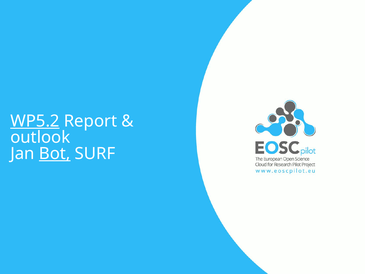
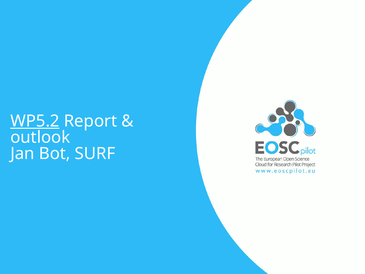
Bot underline: present -> none
